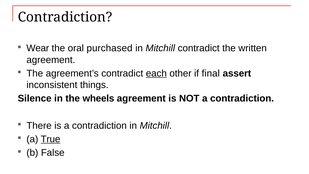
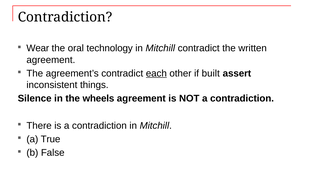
purchased: purchased -> technology
final: final -> built
True underline: present -> none
